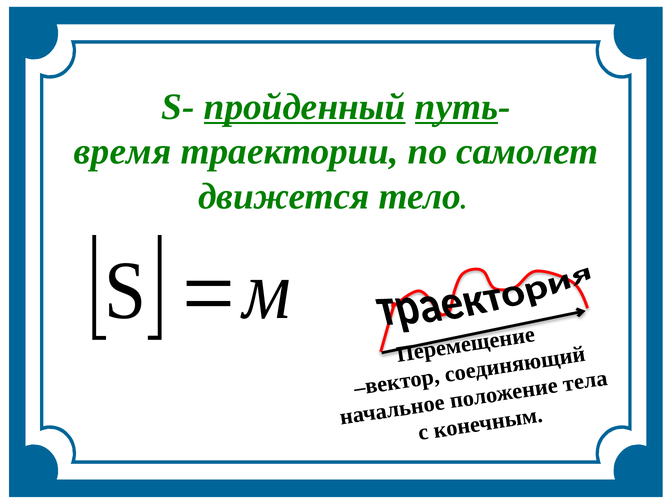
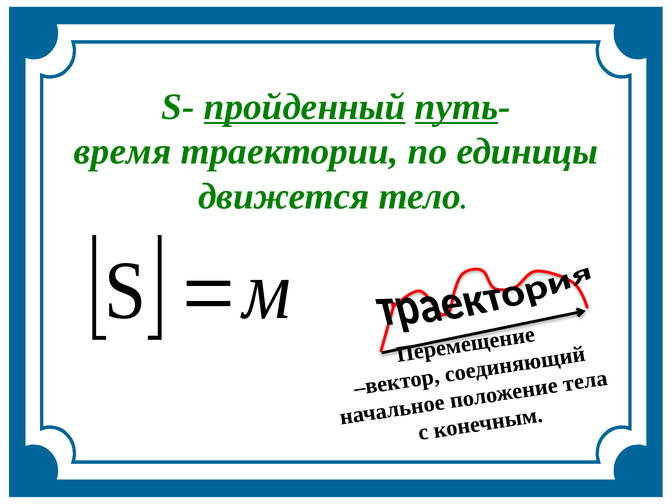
самолет: самолет -> единицы
